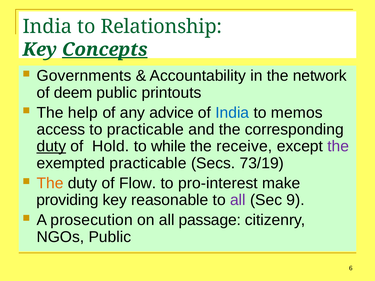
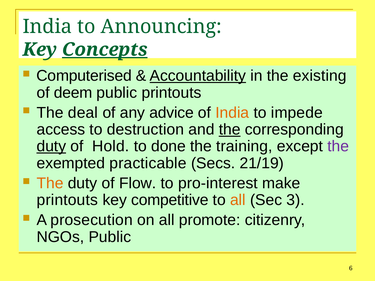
Relationship: Relationship -> Announcing
Governments: Governments -> Computerised
Accountability underline: none -> present
network: network -> existing
help: help -> deal
India at (232, 113) colour: blue -> orange
memos: memos -> impede
to practicable: practicable -> destruction
the at (230, 130) underline: none -> present
while: while -> done
receive: receive -> training
73/19: 73/19 -> 21/19
providing at (67, 200): providing -> printouts
reasonable: reasonable -> competitive
all at (238, 200) colour: purple -> orange
9: 9 -> 3
passage: passage -> promote
